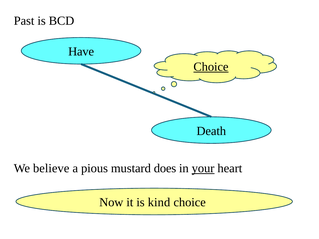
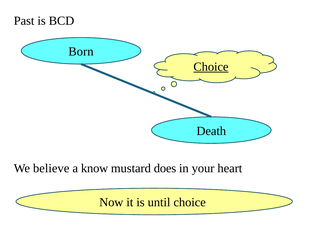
Have: Have -> Born
pious: pious -> know
your underline: present -> none
kind: kind -> until
